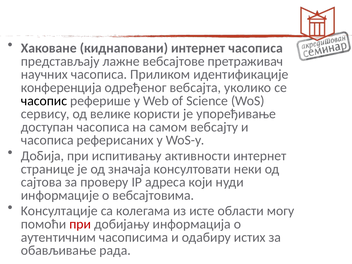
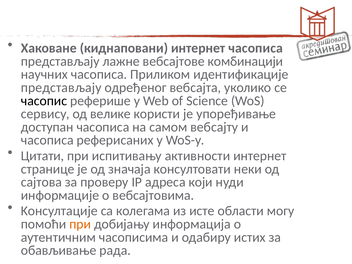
претраживач: претраживач -> комбинацији
конференција at (61, 88): конференција -> представљају
Добија: Добија -> Цитати
при at (80, 224) colour: red -> orange
